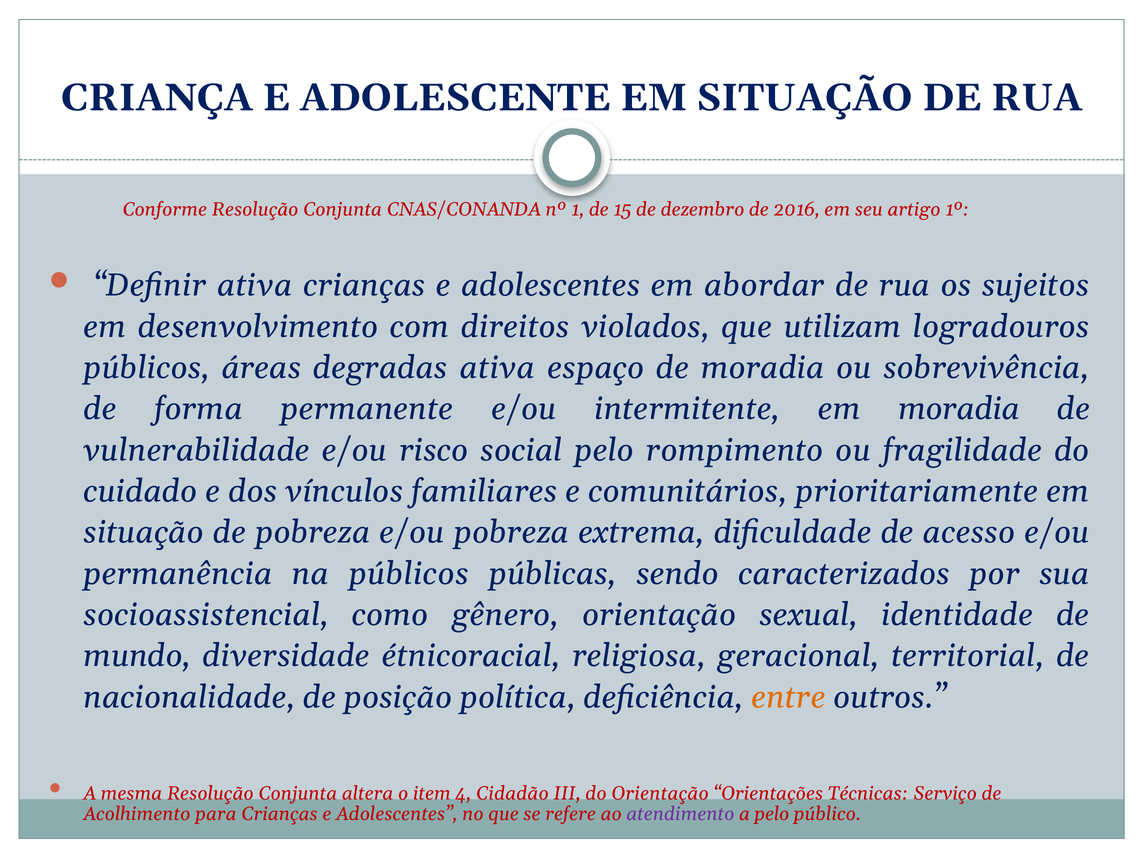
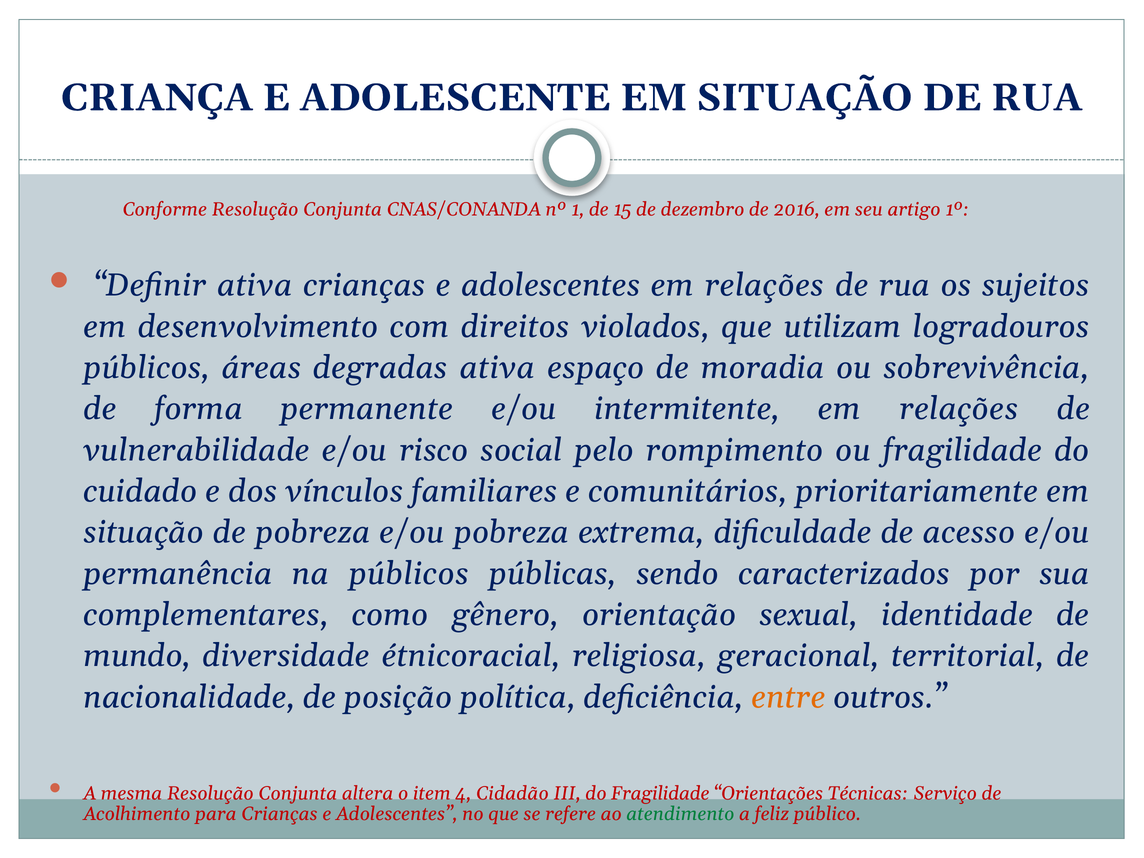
adolescentes em abordar: abordar -> relações
intermitente em moradia: moradia -> relações
socioassistencial: socioassistencial -> complementares
do Orientação: Orientação -> Fragilidade
atendimento colour: purple -> green
a pelo: pelo -> feliz
